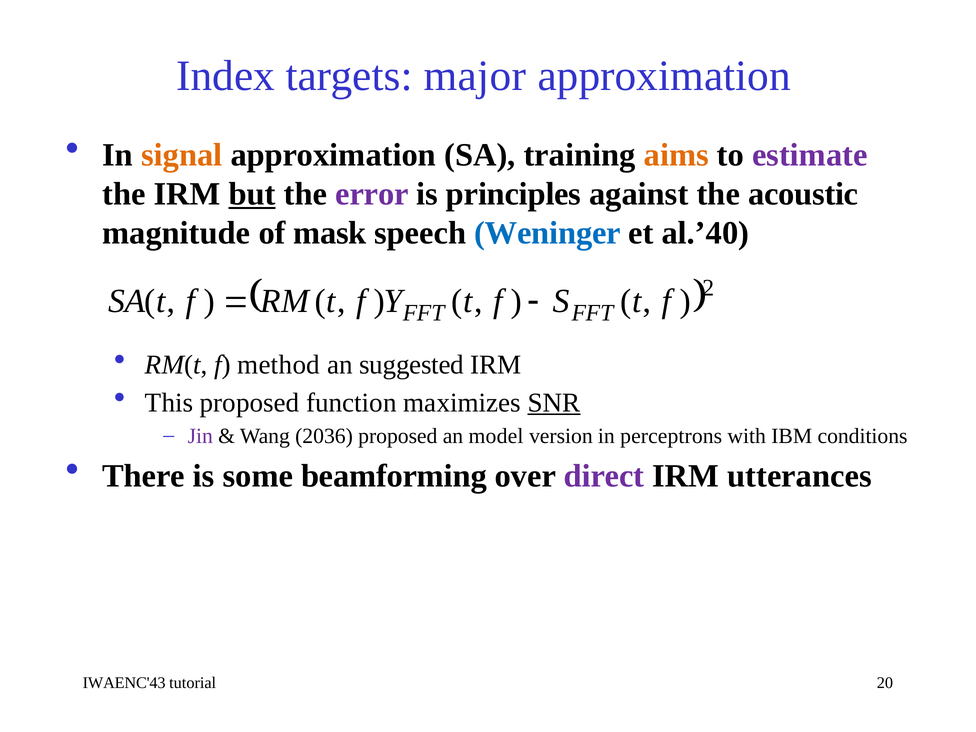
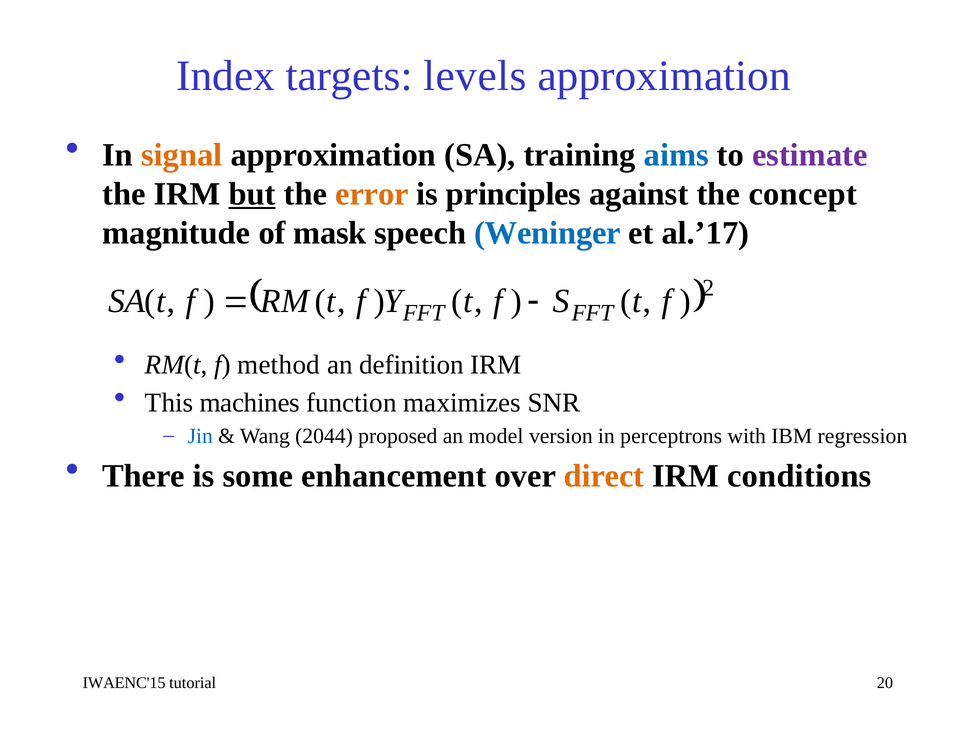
major: major -> levels
aims colour: orange -> blue
error colour: purple -> orange
acoustic: acoustic -> concept
al.’40: al.’40 -> al.’17
suggested: suggested -> definition
This proposed: proposed -> machines
SNR underline: present -> none
Jin colour: purple -> blue
2036: 2036 -> 2044
conditions: conditions -> regression
beamforming: beamforming -> enhancement
direct colour: purple -> orange
utterances: utterances -> conditions
IWAENC'43: IWAENC'43 -> IWAENC'15
